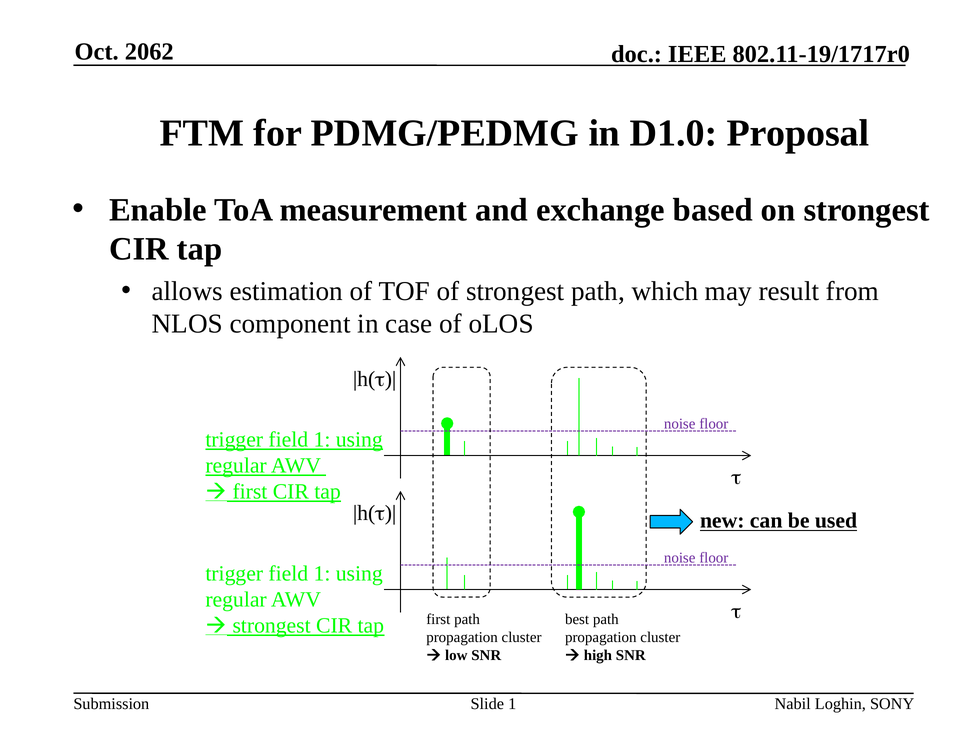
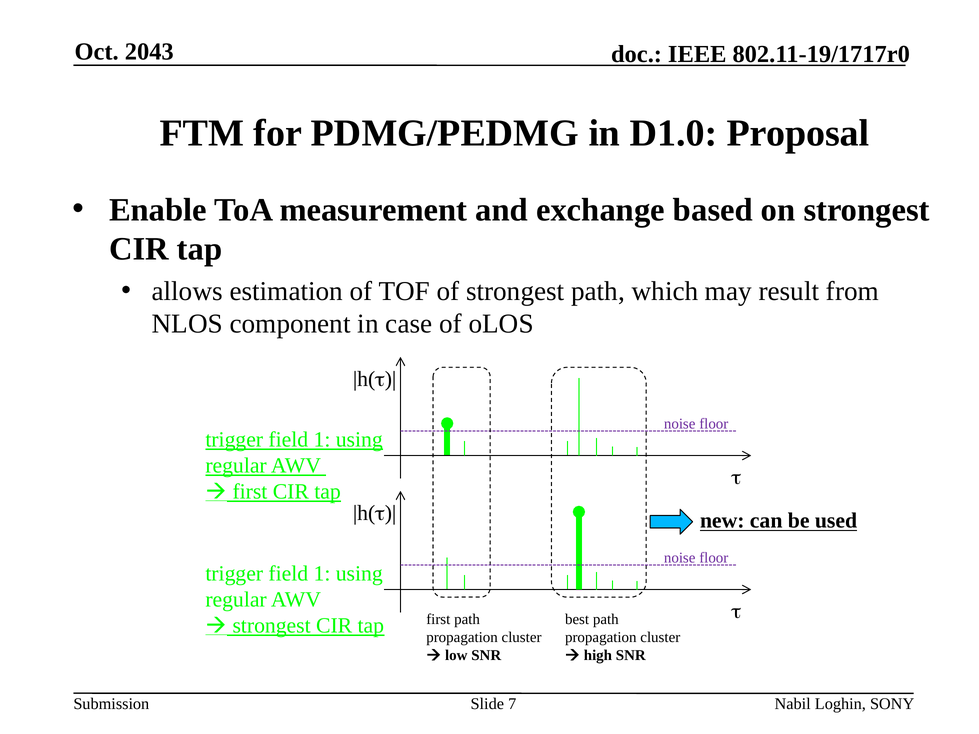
2062: 2062 -> 2043
Slide 1: 1 -> 7
